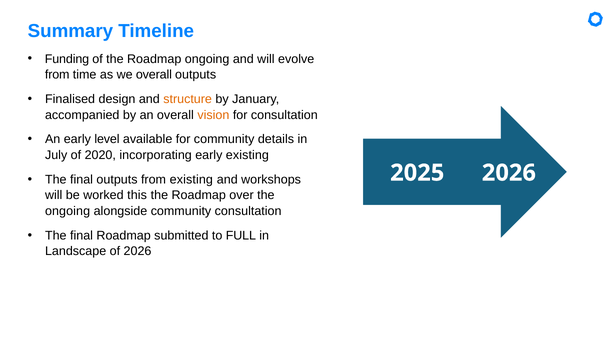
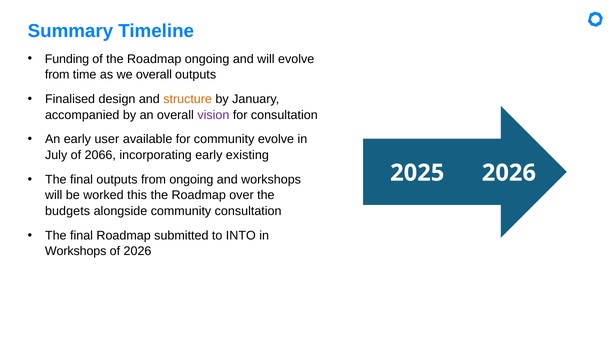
vision colour: orange -> purple
level: level -> user
community details: details -> evolve
2020: 2020 -> 2066
from existing: existing -> ongoing
ongoing at (68, 211): ongoing -> budgets
FULL: FULL -> INTO
Landscape at (76, 251): Landscape -> Workshops
